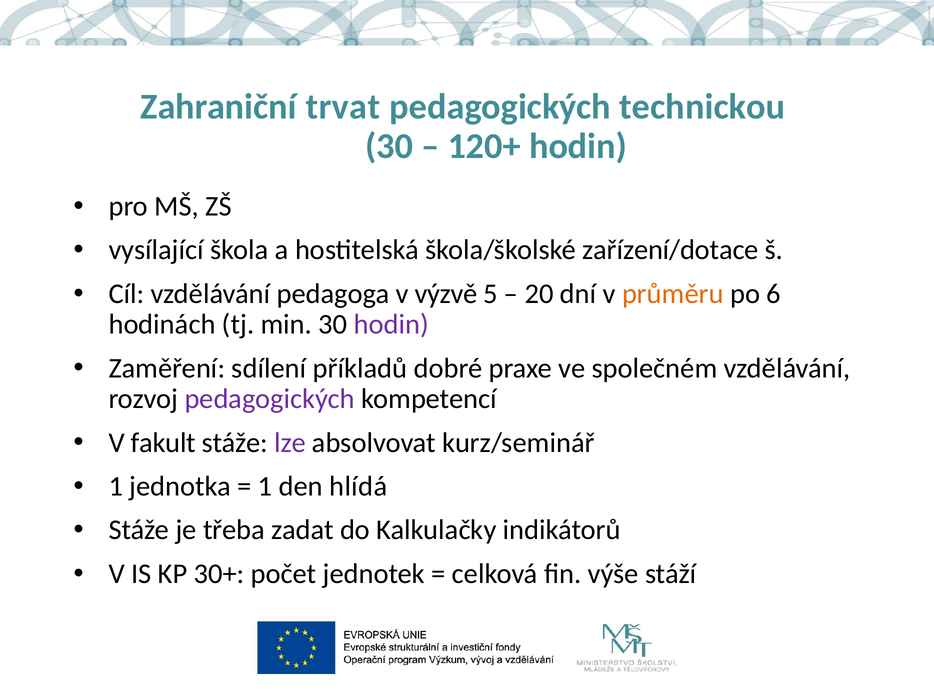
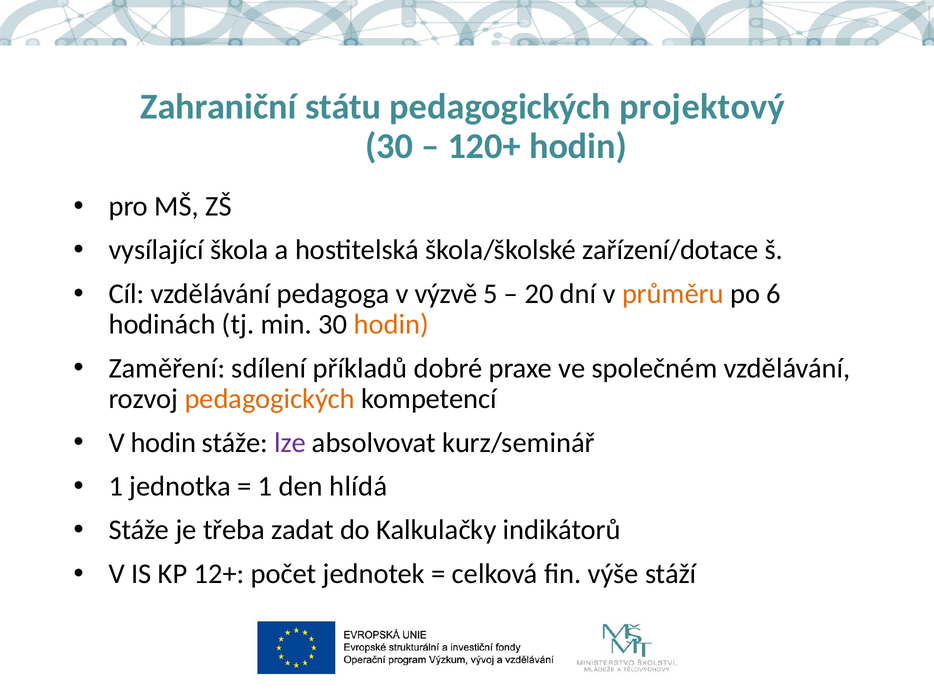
trvat: trvat -> státu
technickou: technickou -> projektový
hodin at (391, 325) colour: purple -> orange
pedagogických at (270, 399) colour: purple -> orange
V fakult: fakult -> hodin
30+: 30+ -> 12+
